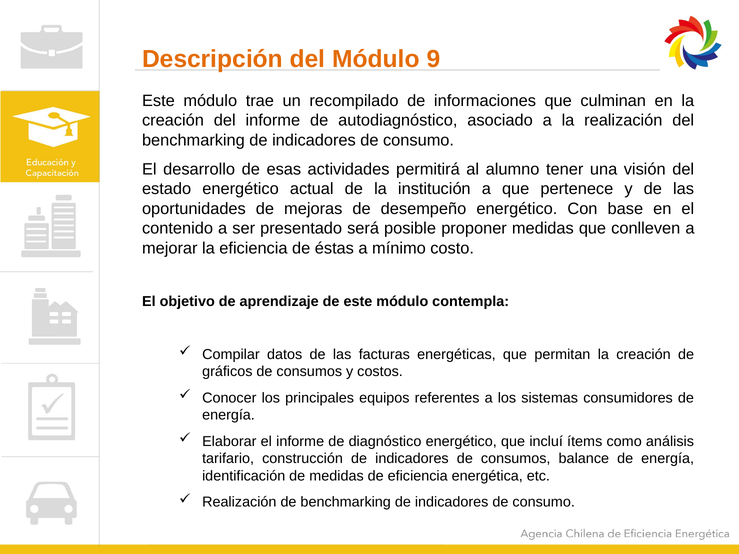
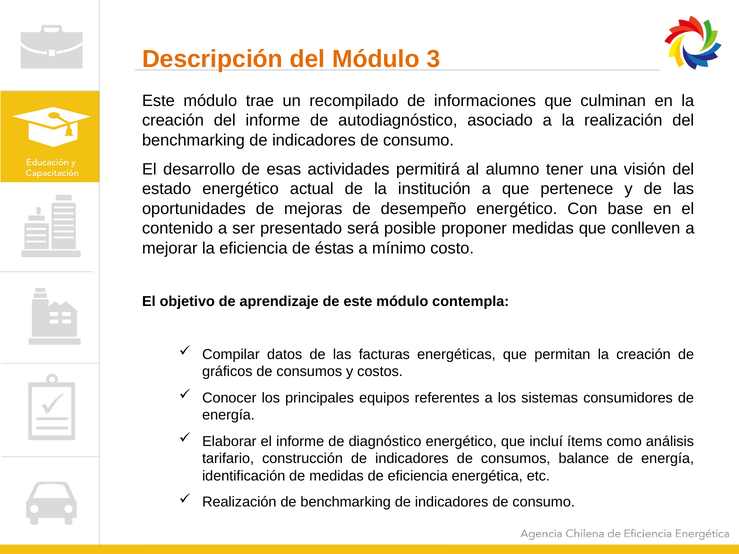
9: 9 -> 3
